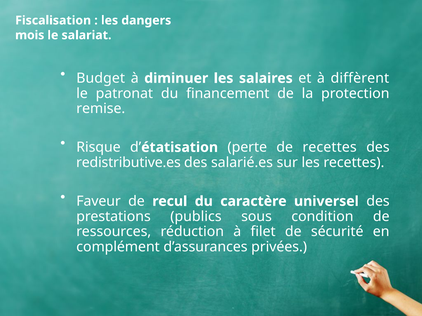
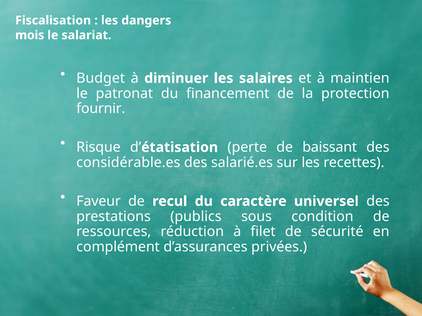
diffèrent: diffèrent -> maintien
remise: remise -> fournir
de recettes: recettes -> baissant
redistributive.es: redistributive.es -> considérable.es
